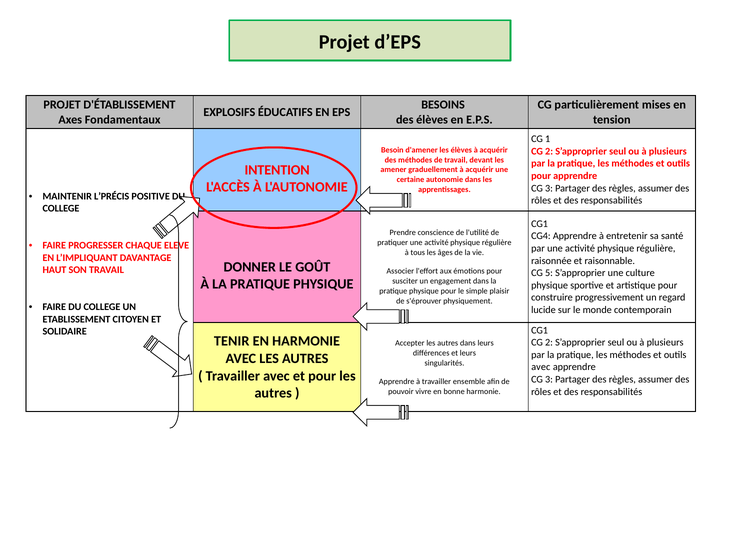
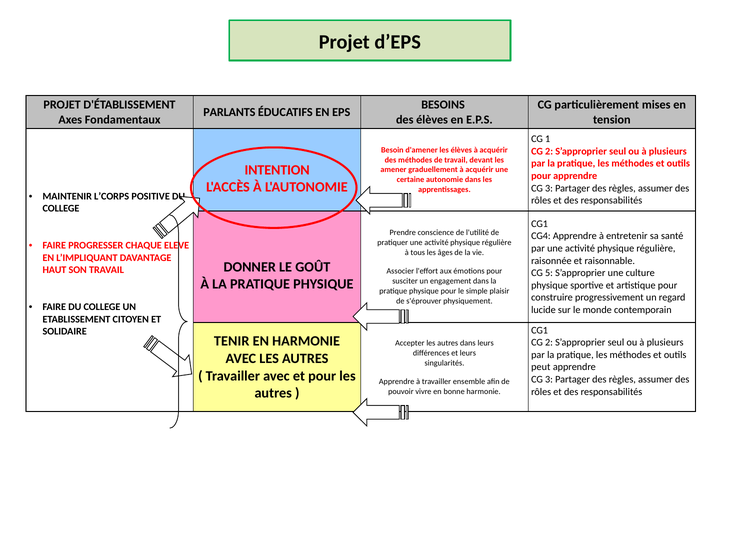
EXPLOSIFS: EXPLOSIFS -> PARLANTS
L’PRÉCIS: L’PRÉCIS -> L’CORPS
avec at (541, 367): avec -> peut
